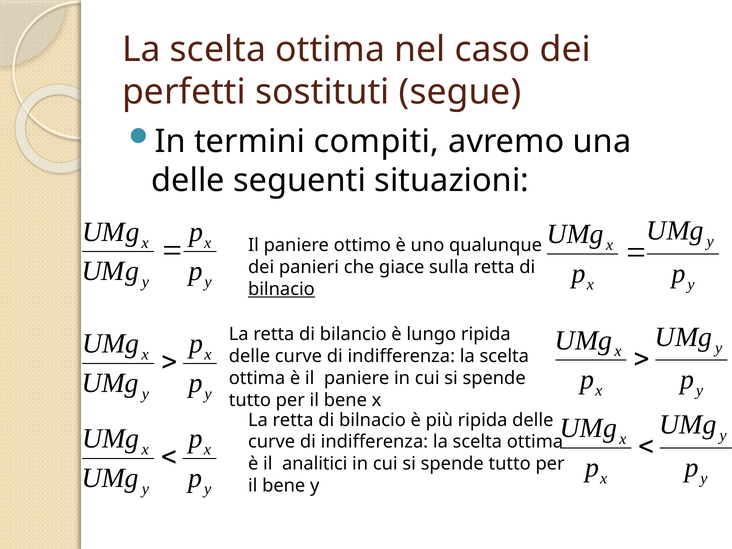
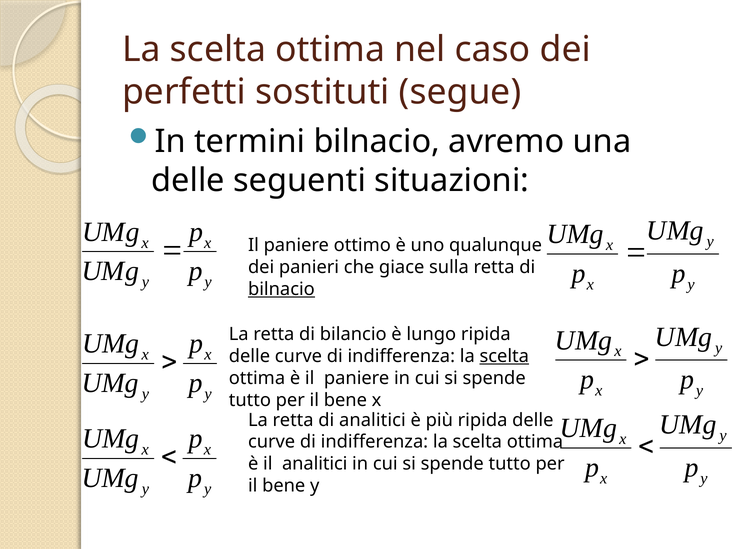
termini compiti: compiti -> bilnacio
scelta at (504, 356) underline: none -> present
La retta di bilnacio: bilnacio -> analitici
